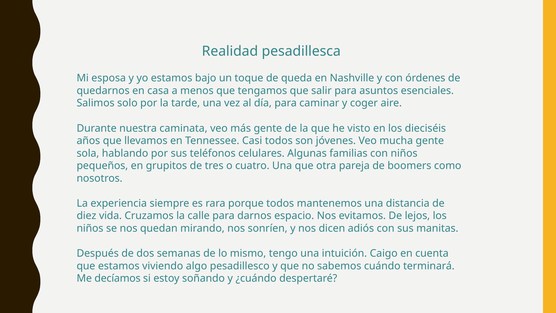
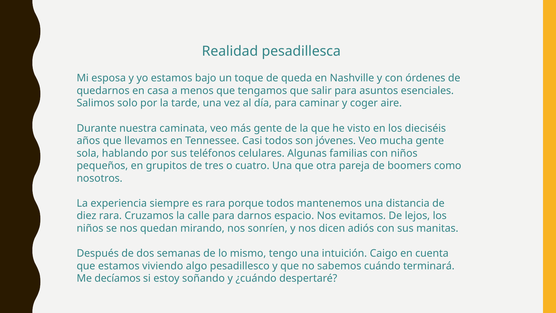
diez vida: vida -> rara
